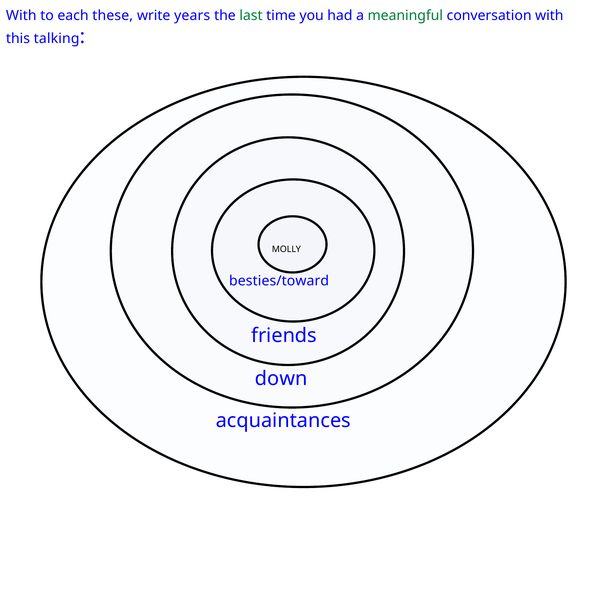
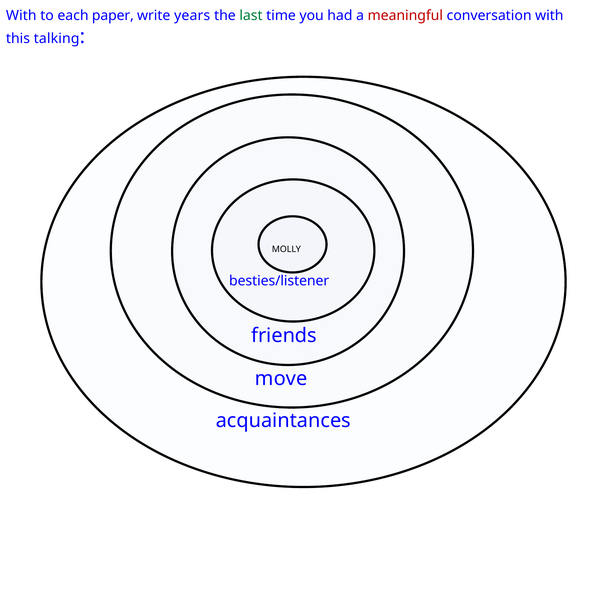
these: these -> paper
meaningful colour: green -> red
besties/toward: besties/toward -> besties/listener
down: down -> move
